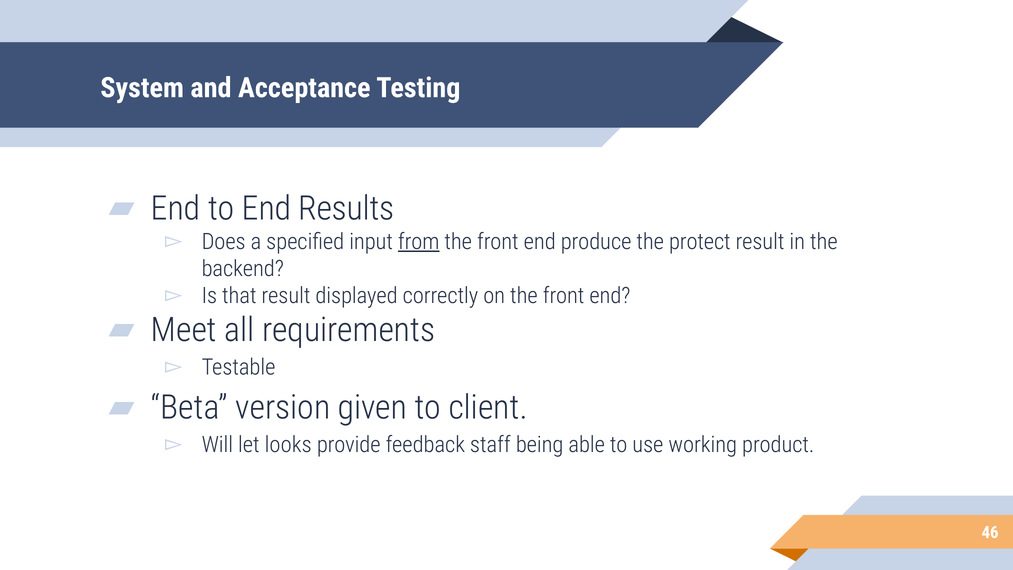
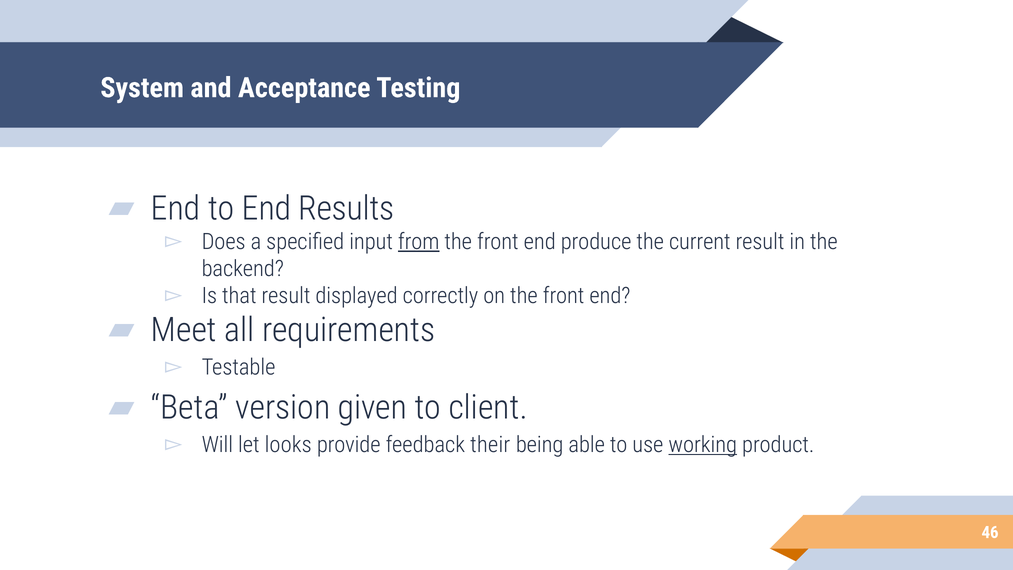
protect: protect -> current
staff: staff -> their
working underline: none -> present
